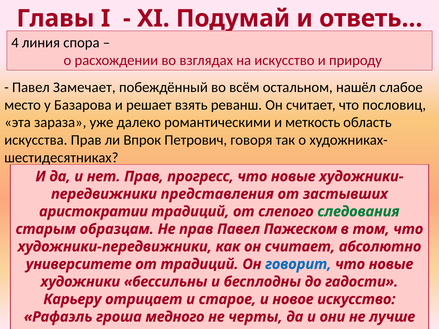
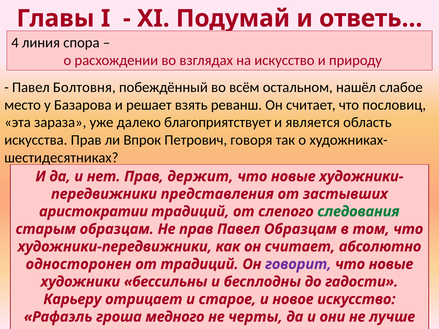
Замечает: Замечает -> Болтовня
романтическими: романтическими -> благоприятствует
меткость: меткость -> является
прогресс: прогресс -> держит
Павел Пажеском: Пажеском -> Образцам
университете: университете -> односторонен
говорит colour: blue -> purple
